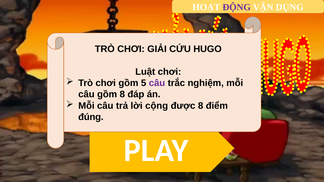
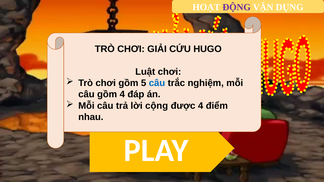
câu at (157, 83) colour: purple -> blue
gồm 8: 8 -> 4
được 8: 8 -> 4
đúng: đúng -> nhau
